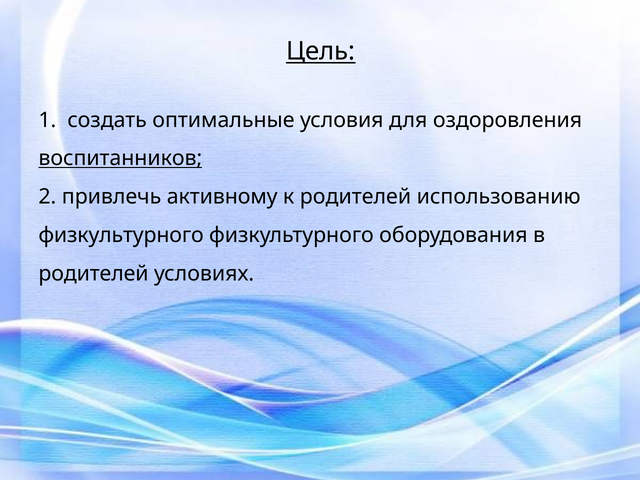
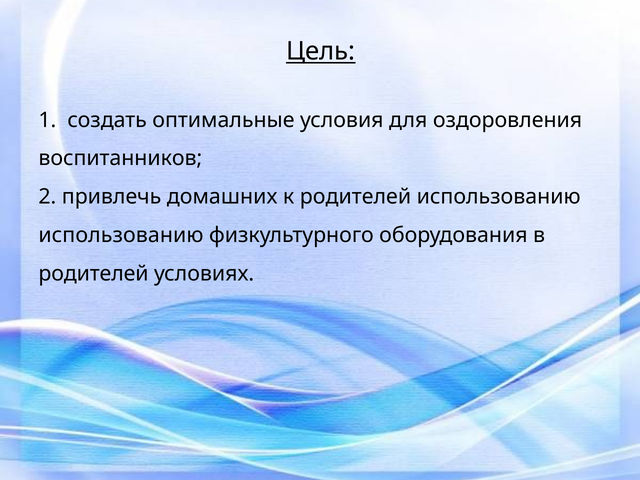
воспитанников underline: present -> none
активному: активному -> домашних
физкультурного at (121, 235): физкультурного -> использованию
